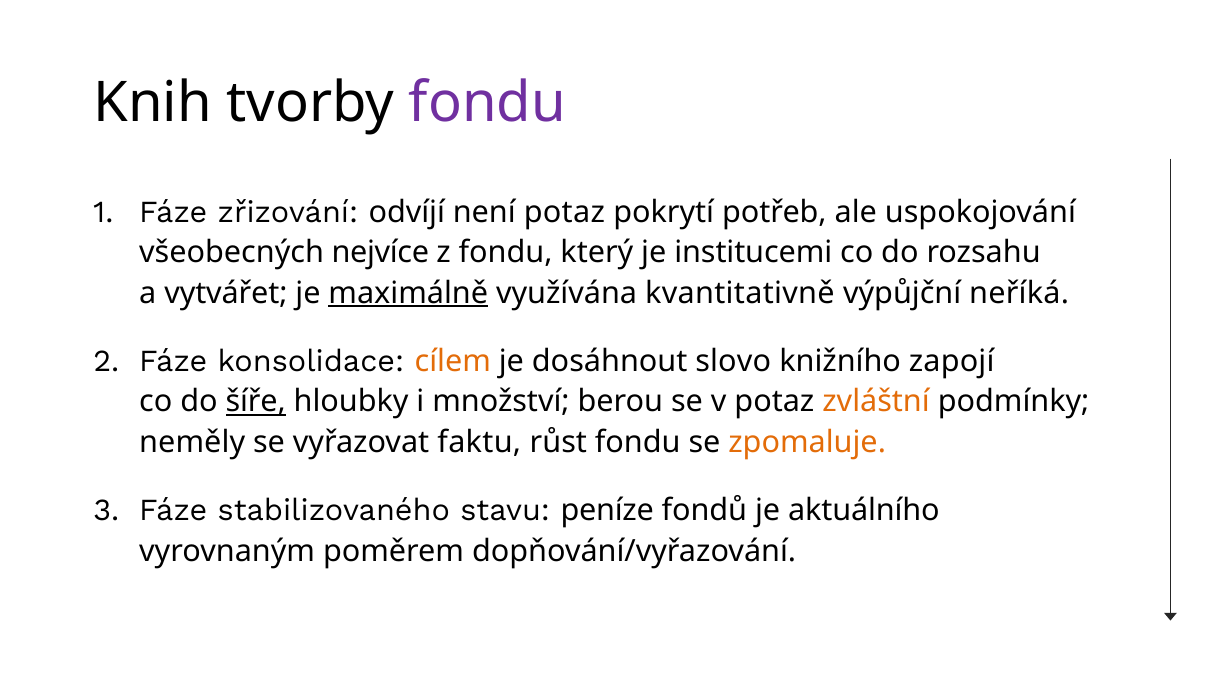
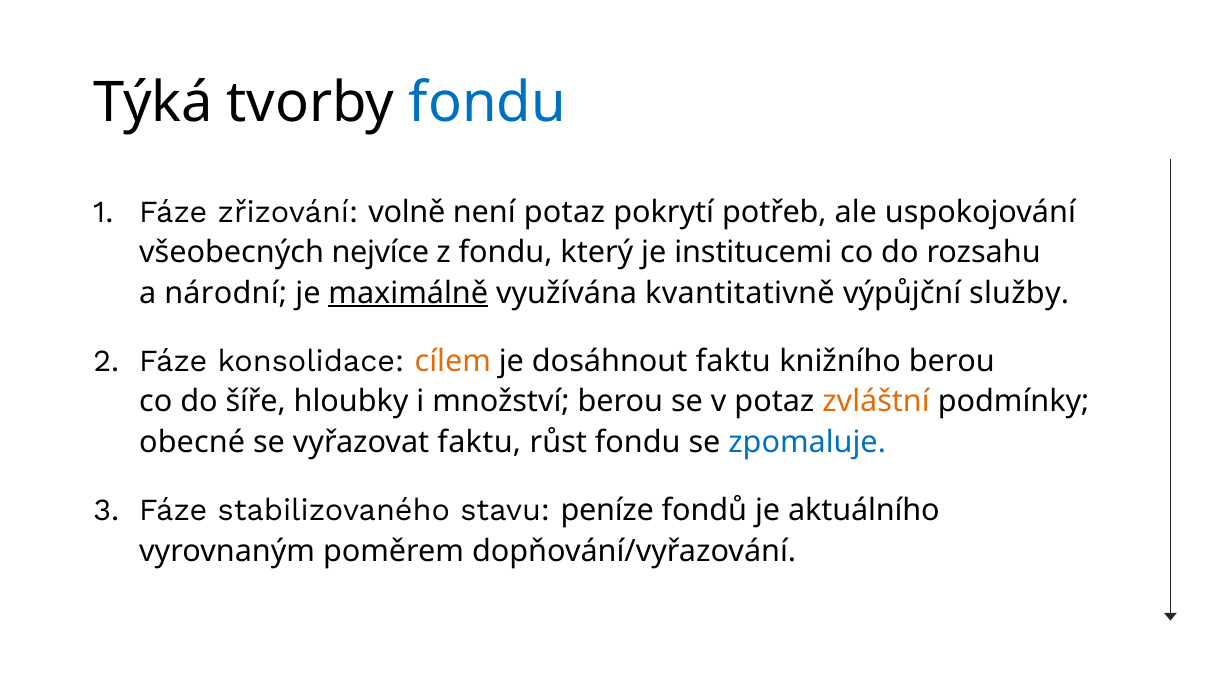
Knih: Knih -> Týká
fondu at (487, 103) colour: purple -> blue
odvíjí: odvíjí -> volně
vytvářet: vytvářet -> národní
neříká: neříká -> služby
dosáhnout slovo: slovo -> faktu
knižního zapojí: zapojí -> berou
šíře underline: present -> none
neměly: neměly -> obecné
zpomaluje colour: orange -> blue
